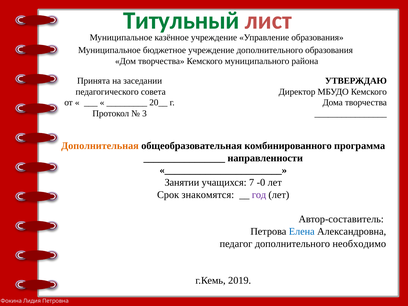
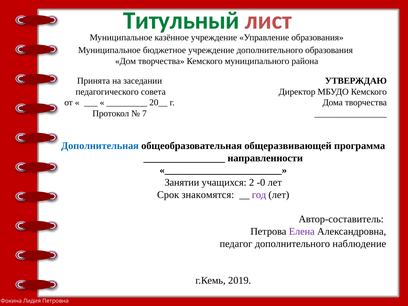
3: 3 -> 7
Дополнительная colour: orange -> blue
комбинированного: комбинированного -> общеразвивающей
7: 7 -> 2
Елена colour: blue -> purple
необходимо: необходимо -> наблюдение
